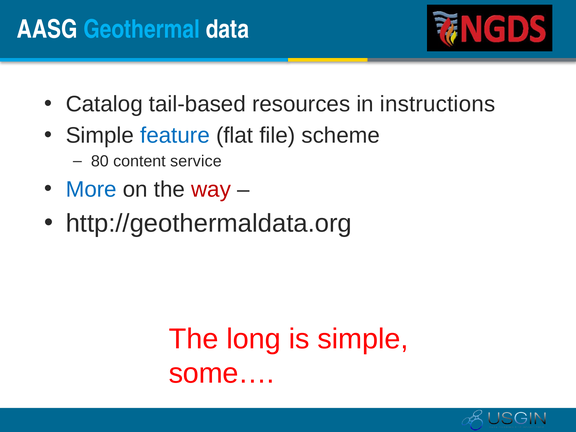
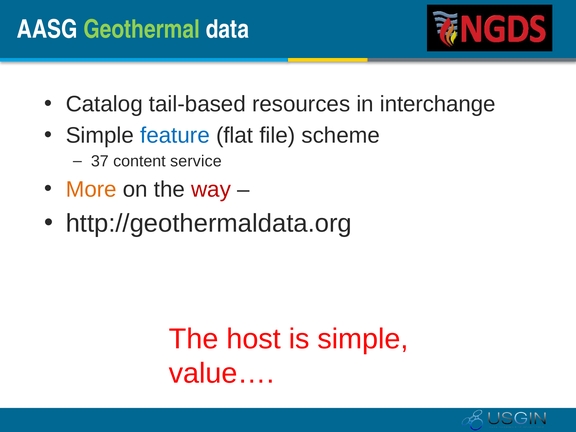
Geothermal colour: light blue -> light green
instructions: instructions -> interchange
80: 80 -> 37
More colour: blue -> orange
long: long -> host
some…: some… -> value…
